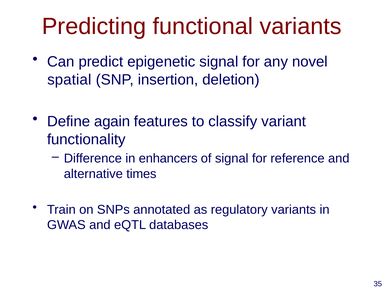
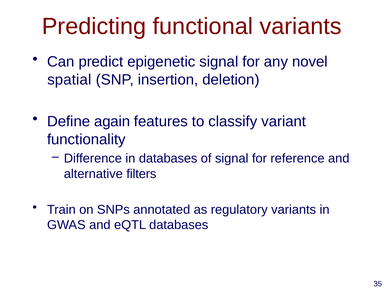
in enhancers: enhancers -> databases
times: times -> filters
